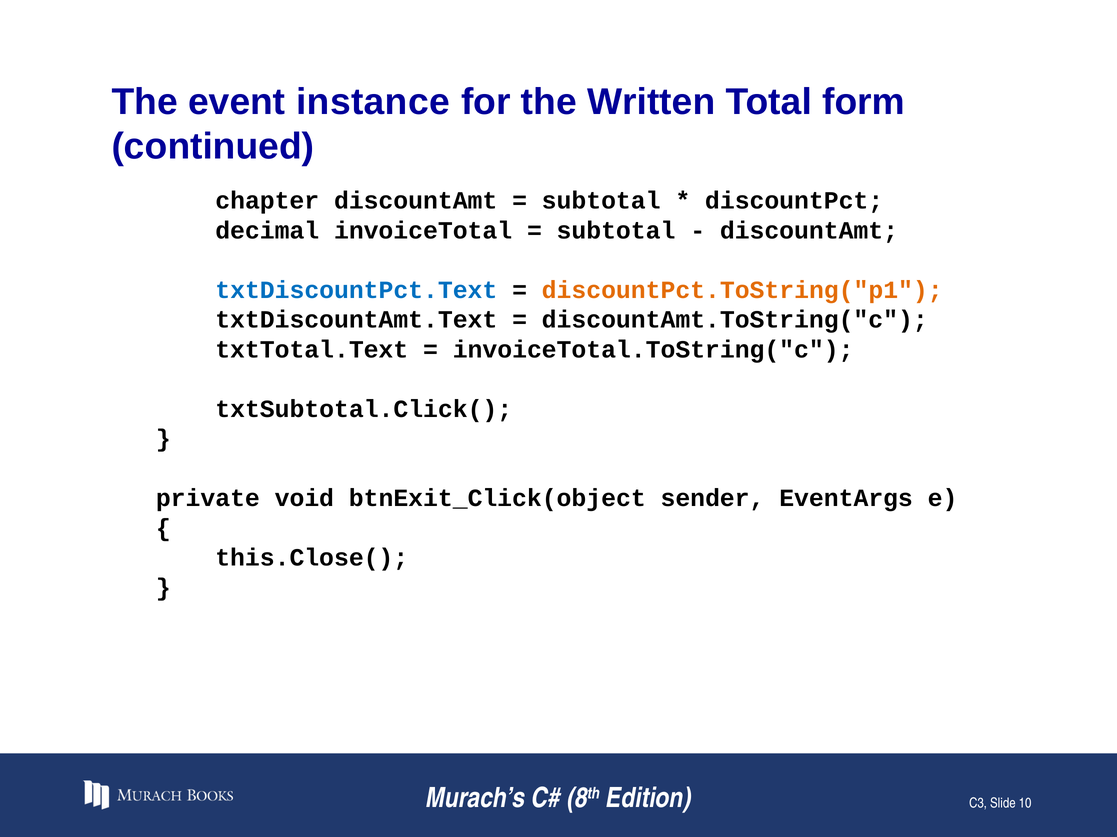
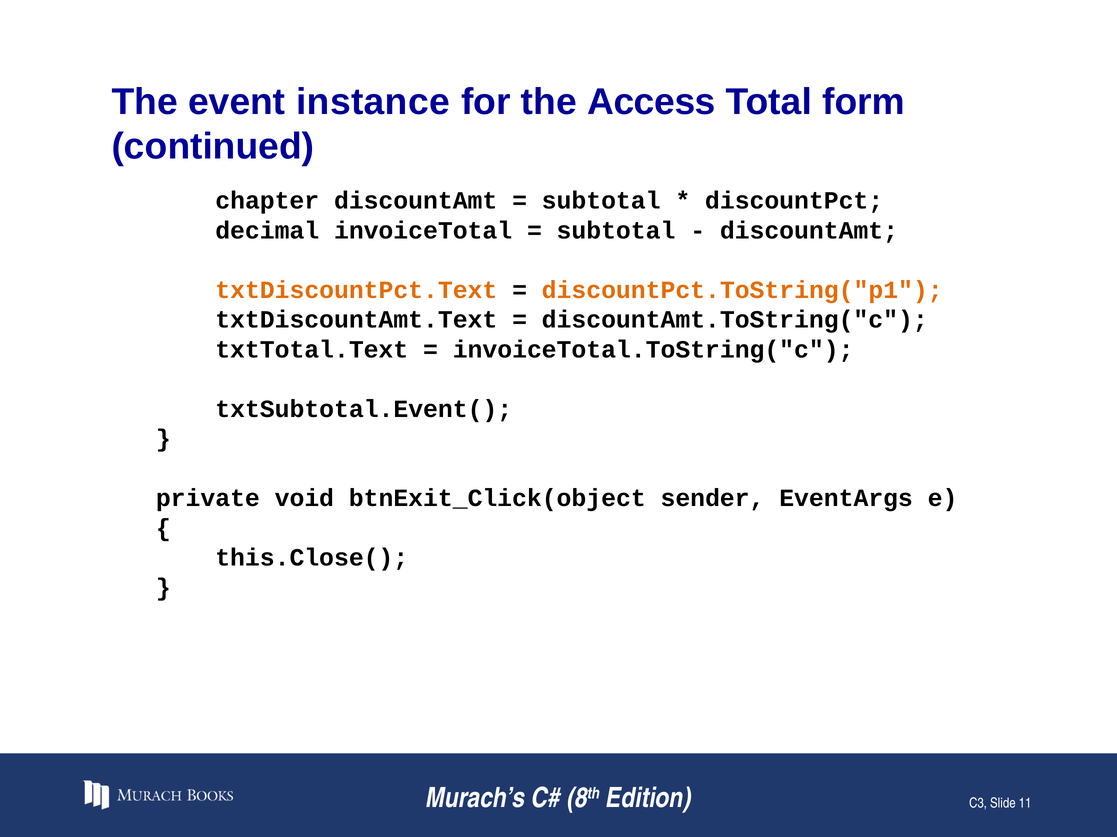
Written: Written -> Access
txtDiscountPct.Text colour: blue -> orange
txtSubtotal.Click(: txtSubtotal.Click( -> txtSubtotal.Event(
10: 10 -> 11
